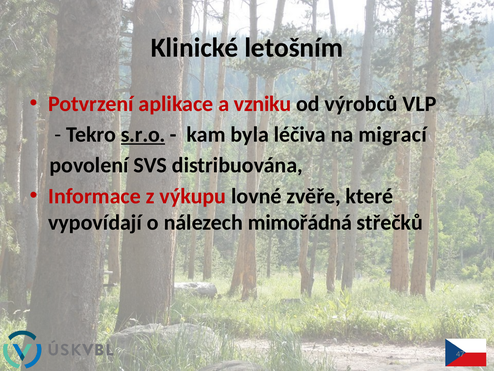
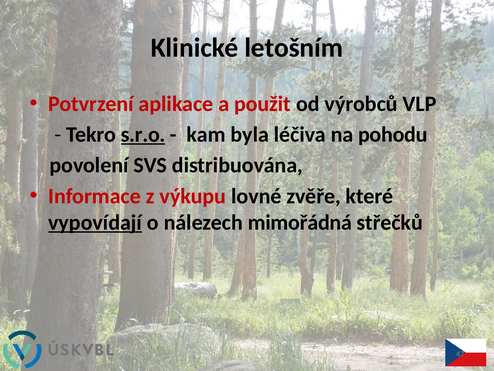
vzniku: vzniku -> použit
migrací: migrací -> pohodu
vypovídají underline: none -> present
